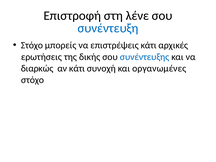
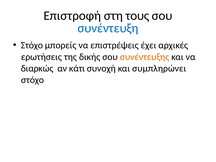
λένε: λένε -> τους
επιστρέψεις κάτι: κάτι -> έχει
συνέντευξης colour: blue -> orange
οργανωμένες: οργανωμένες -> συμπληρώνει
